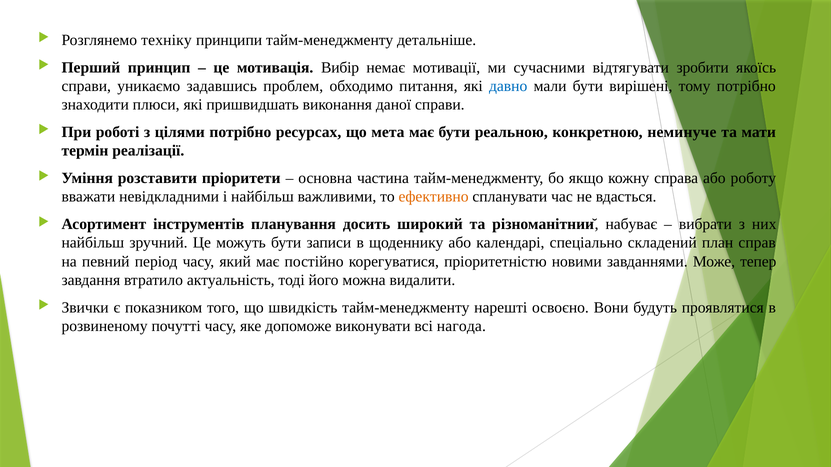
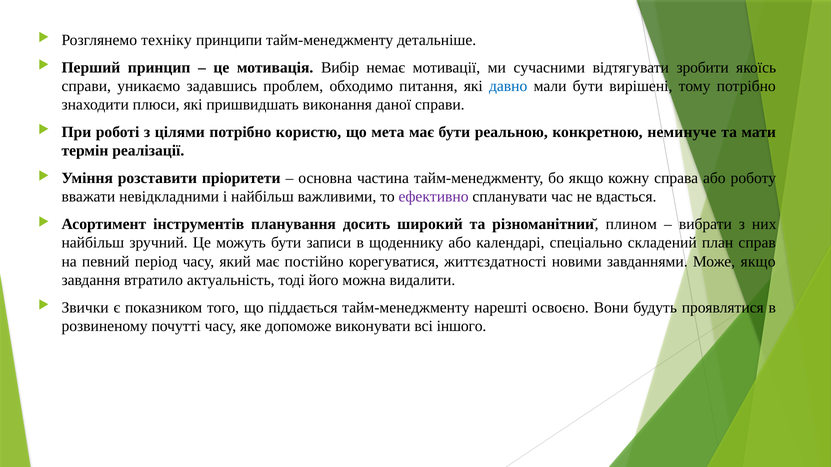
ресурсах: ресурсах -> користю
ефективно colour: orange -> purple
набуває: набуває -> плином
пріоритетністю: пріоритетністю -> життєздатності
Може тепер: тепер -> якщо
швидкість: швидкість -> піддається
нагода: нагода -> іншого
